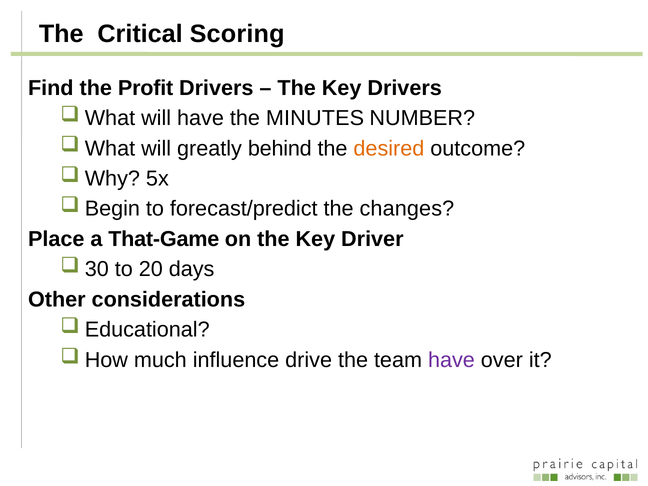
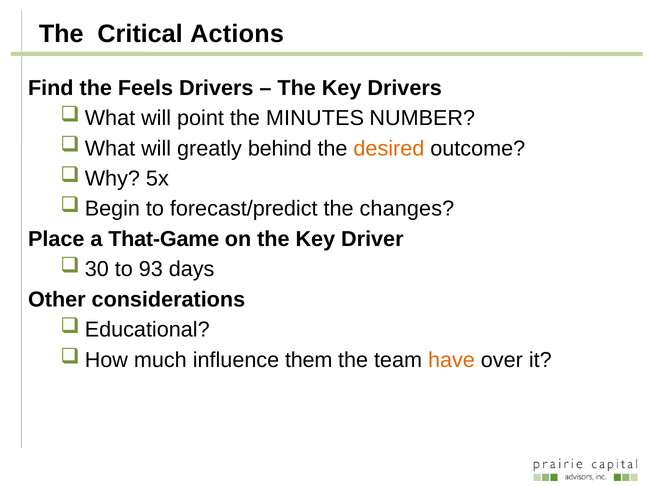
Scoring: Scoring -> Actions
Profit: Profit -> Feels
will have: have -> point
20: 20 -> 93
drive: drive -> them
have at (451, 360) colour: purple -> orange
